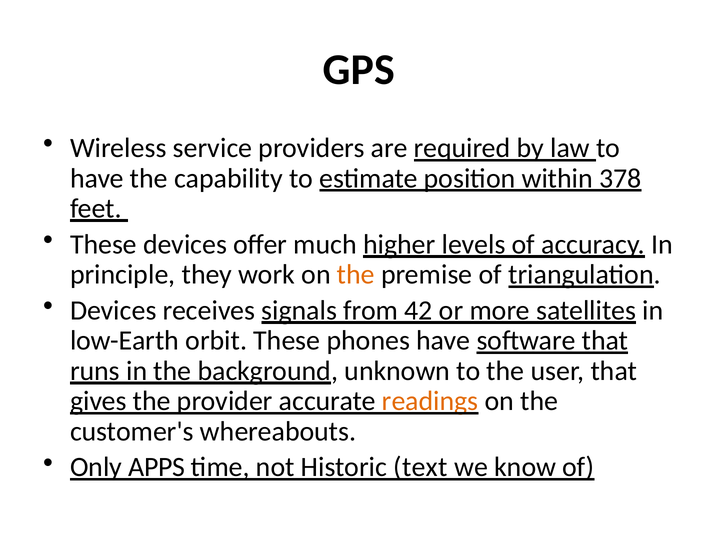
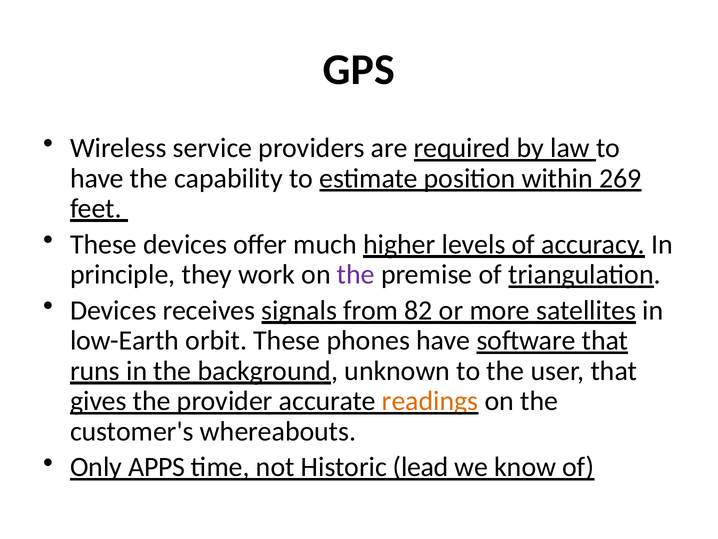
378: 378 -> 269
the at (356, 274) colour: orange -> purple
42: 42 -> 82
text: text -> lead
